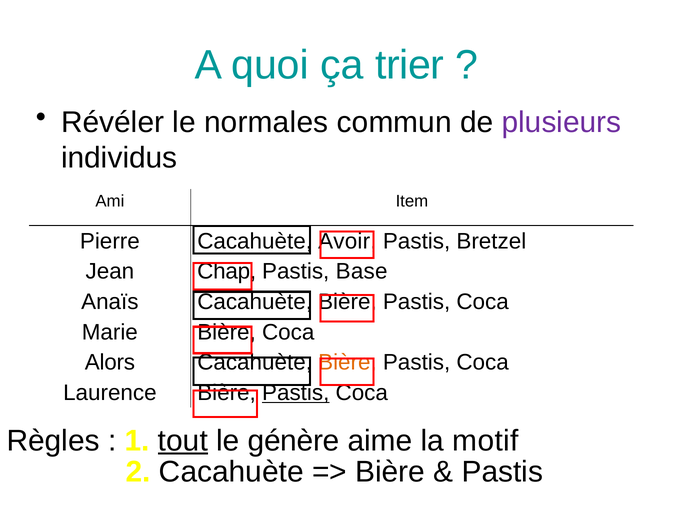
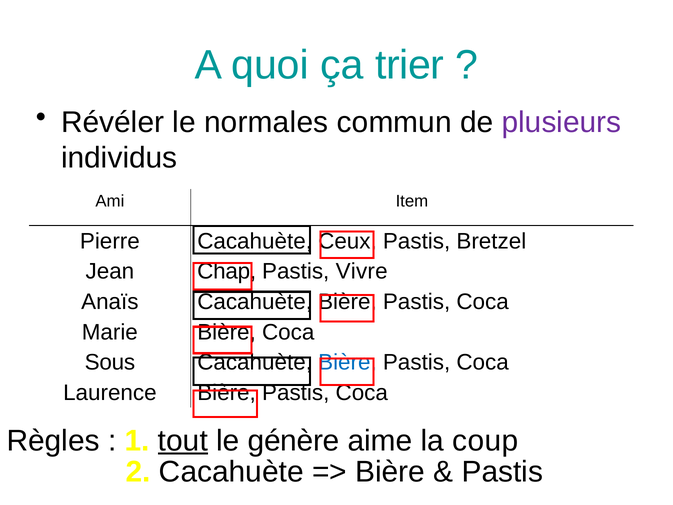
Avoir: Avoir -> Ceux
Base: Base -> Vivre
Alors: Alors -> Sous
Bière at (347, 362) colour: orange -> blue
Pastis at (296, 393) underline: present -> none
motif: motif -> coup
